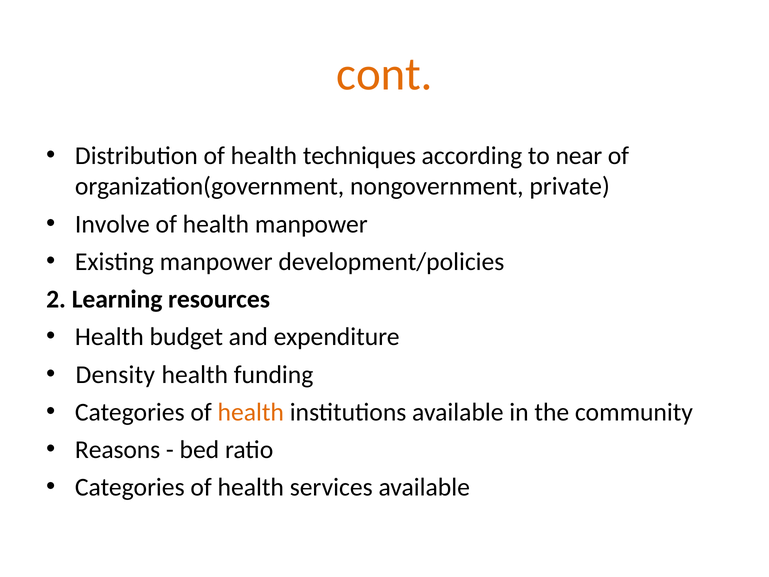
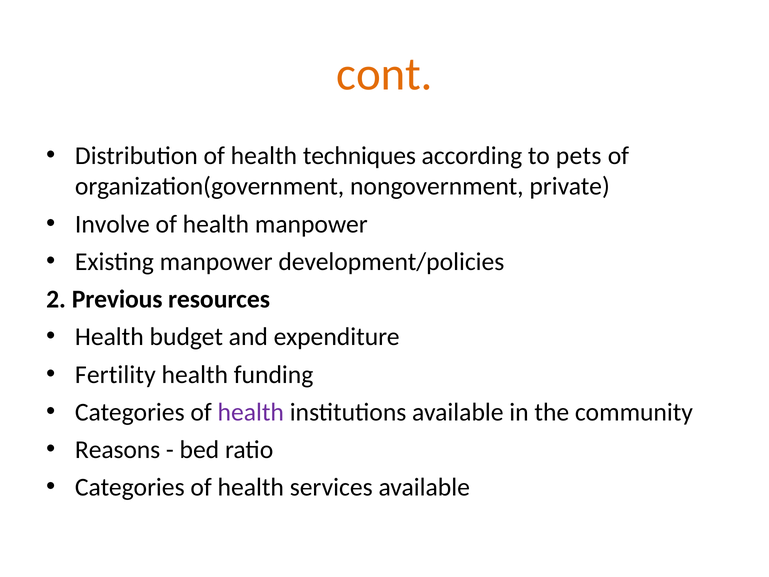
near: near -> pets
Learning: Learning -> Previous
Density: Density -> Fertility
health at (251, 412) colour: orange -> purple
